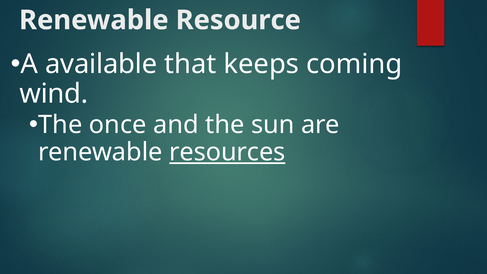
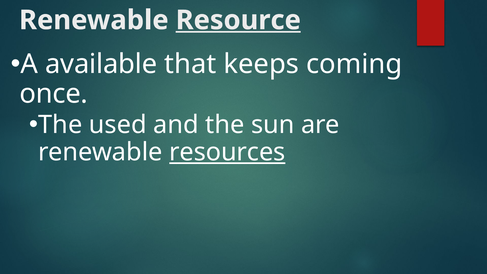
Resource underline: none -> present
wind: wind -> once
once: once -> used
